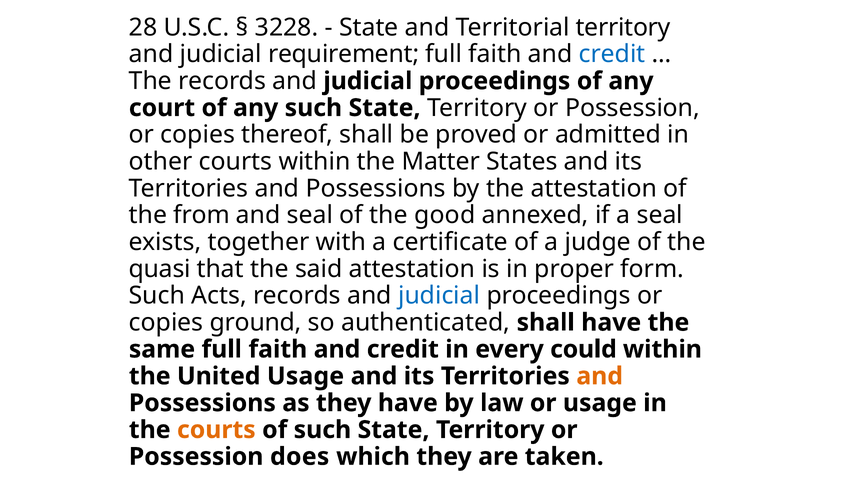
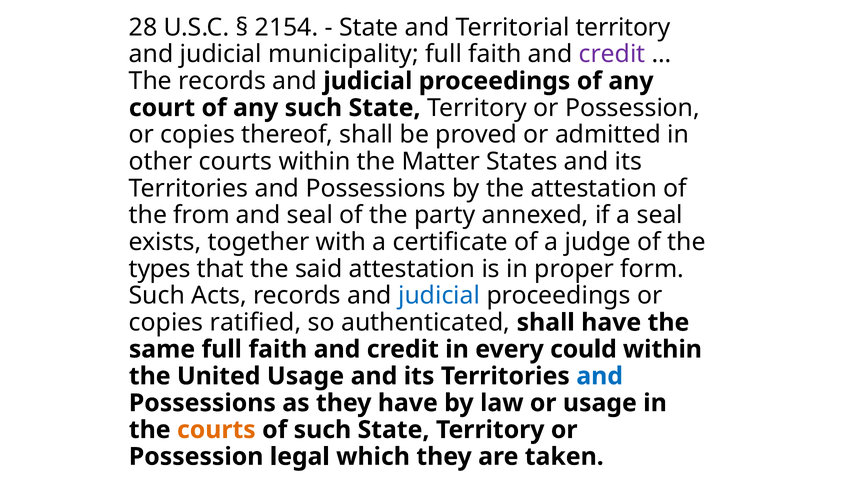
3228: 3228 -> 2154
requirement: requirement -> municipality
credit at (612, 54) colour: blue -> purple
good: good -> party
quasi: quasi -> types
ground: ground -> ratified
and at (600, 376) colour: orange -> blue
does: does -> legal
